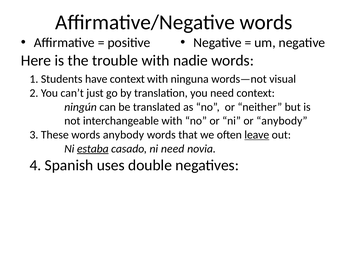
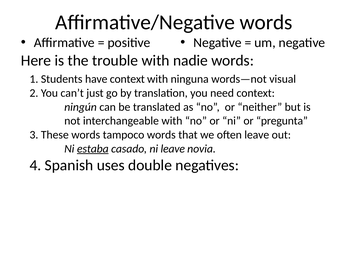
or anybody: anybody -> pregunta
words anybody: anybody -> tampoco
leave at (257, 135) underline: present -> none
ni need: need -> leave
